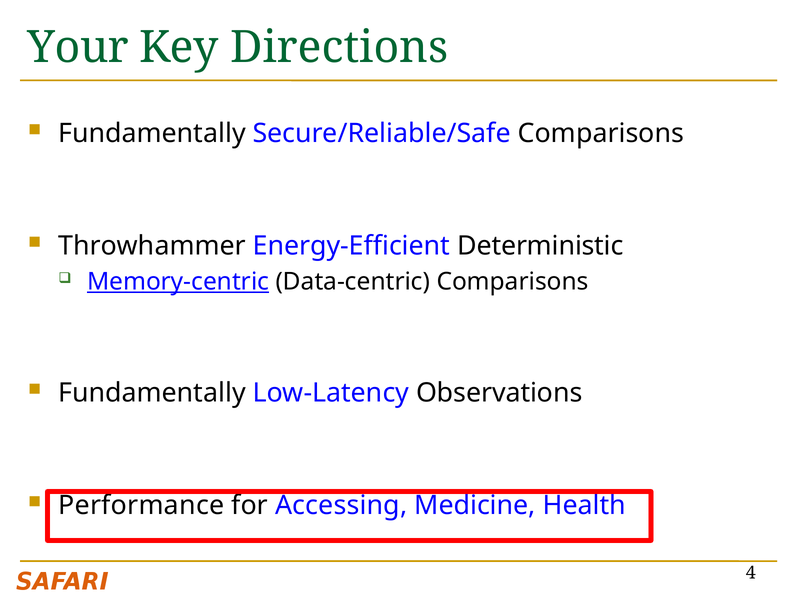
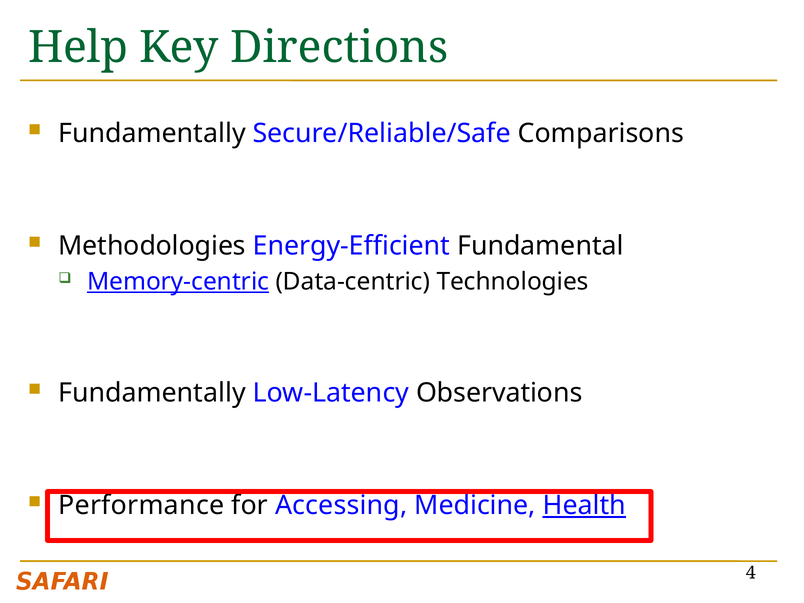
Your: Your -> Help
Throwhammer: Throwhammer -> Methodologies
Deterministic: Deterministic -> Fundamental
Data-centric Comparisons: Comparisons -> Technologies
Health underline: none -> present
